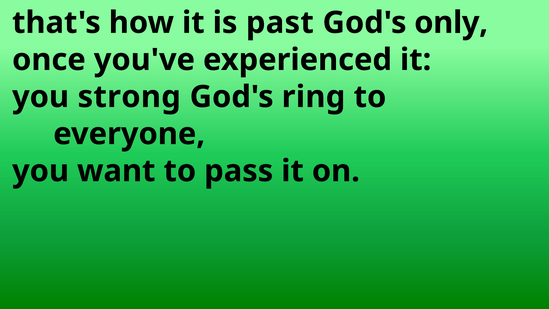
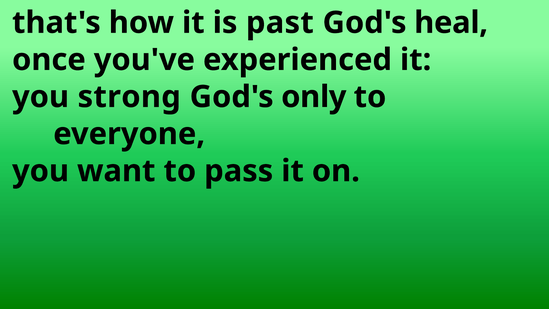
only: only -> heal
ring: ring -> only
